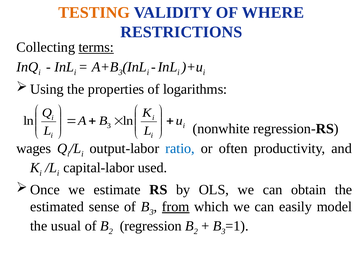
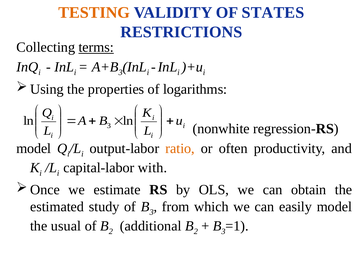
WHERE: WHERE -> STATES
wages at (34, 149): wages -> model
ratio colour: blue -> orange
used: used -> with
sense: sense -> study
from underline: present -> none
regression: regression -> additional
